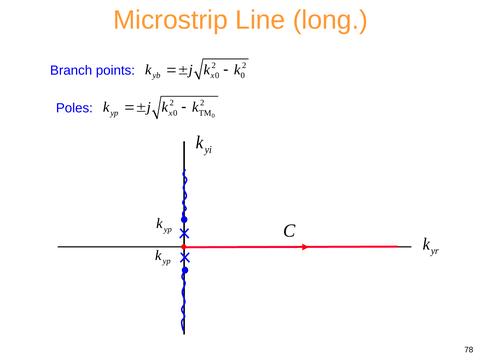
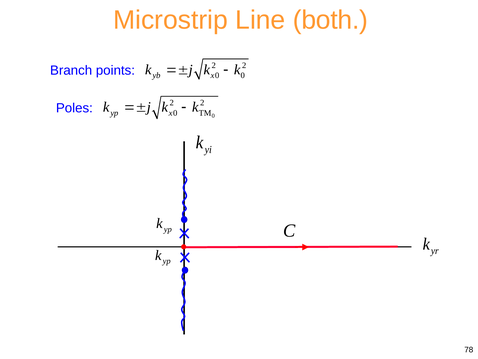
long: long -> both
